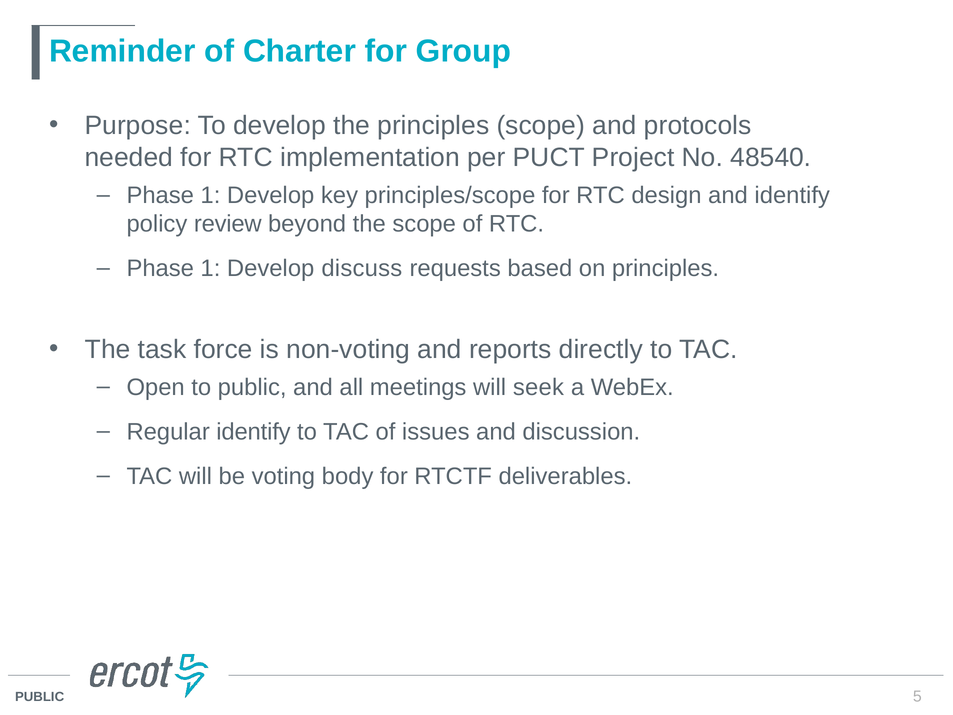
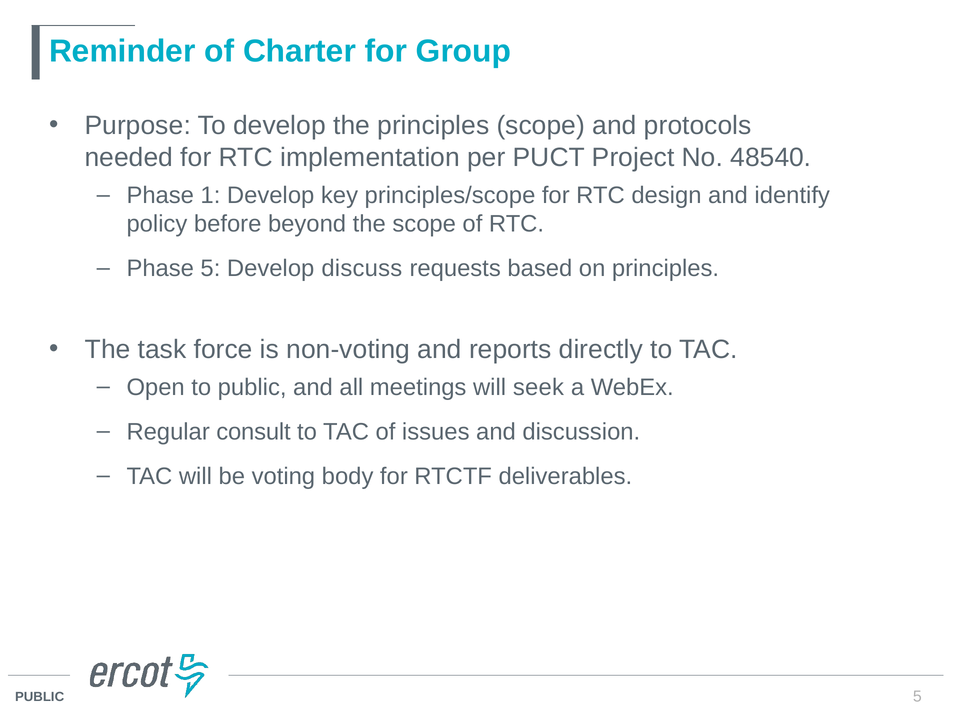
review: review -> before
1 at (210, 269): 1 -> 5
Regular identify: identify -> consult
